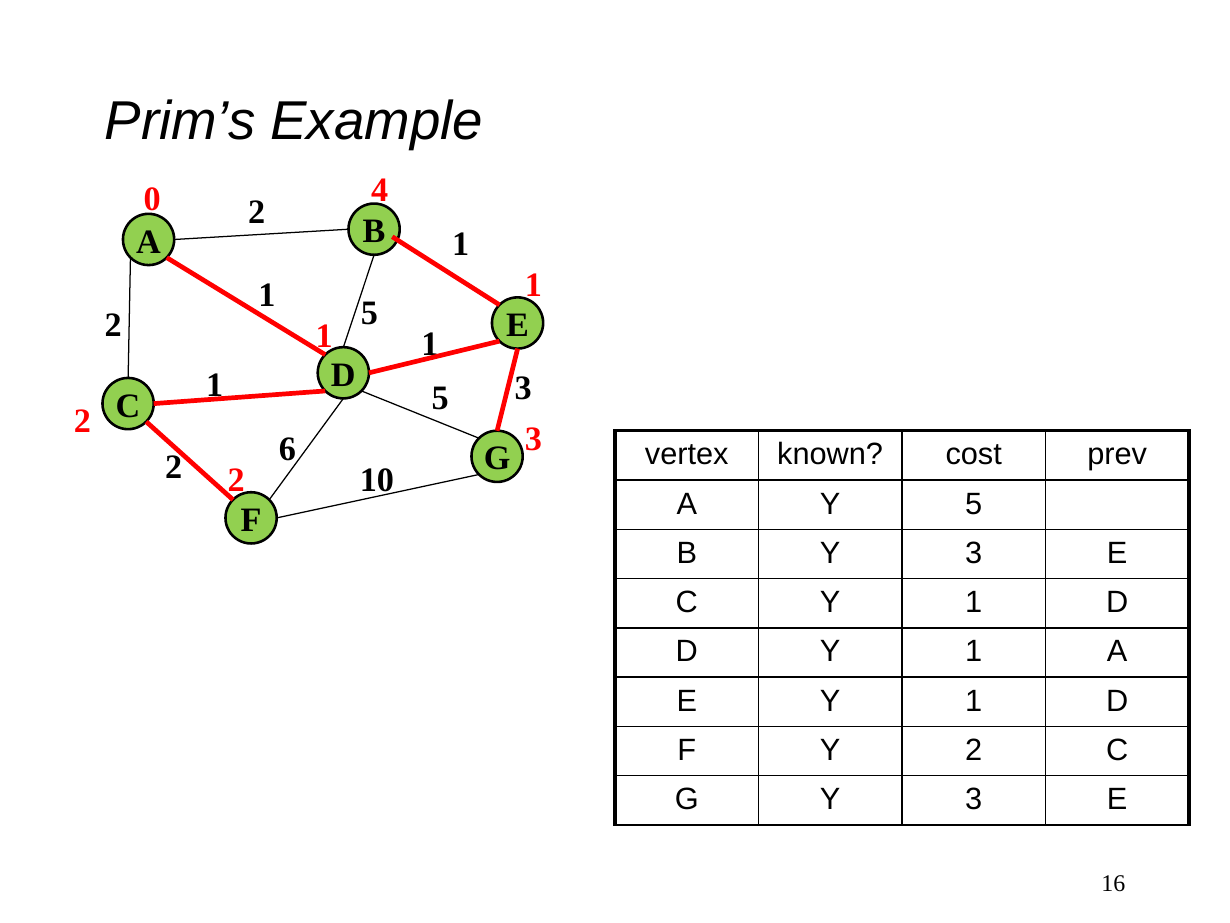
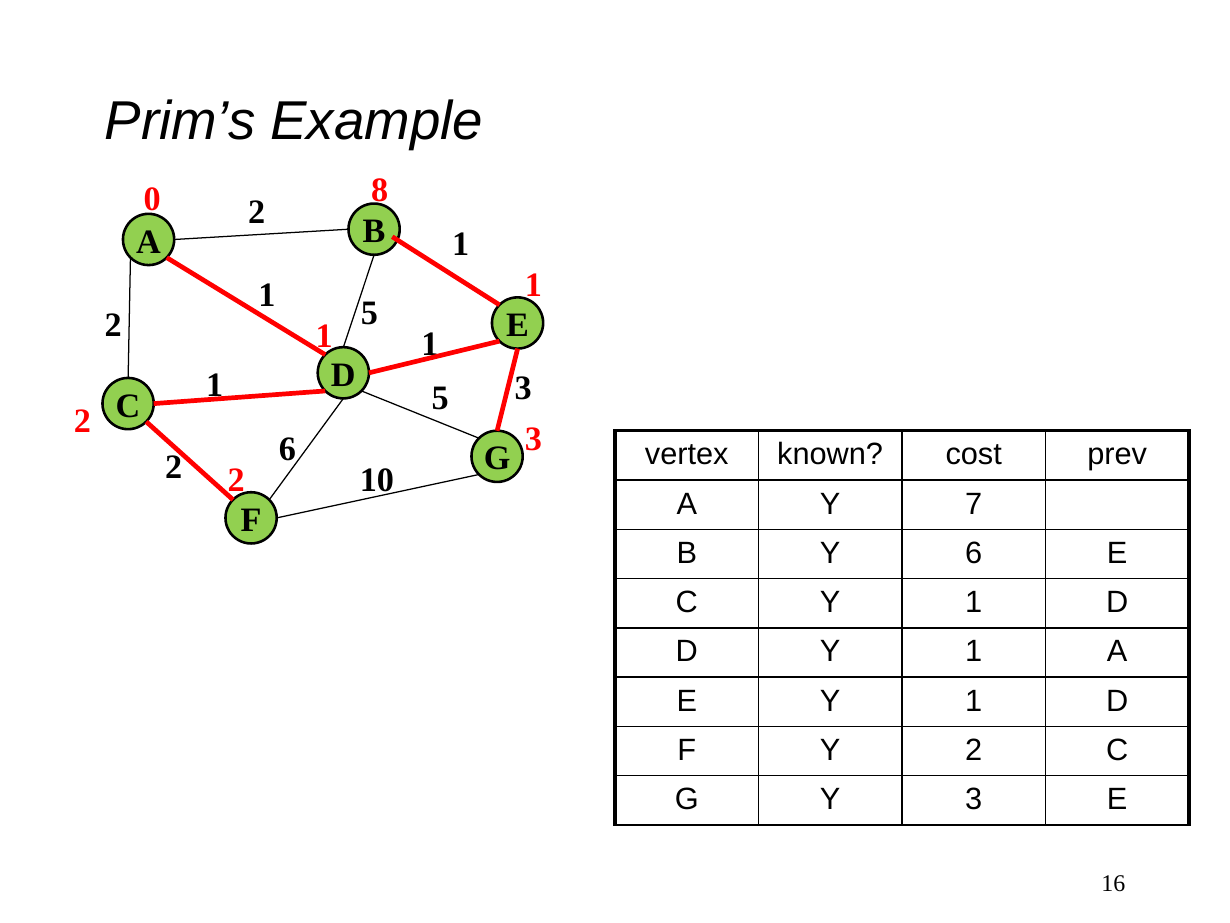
4: 4 -> 8
Y 5: 5 -> 7
B Y 3: 3 -> 6
